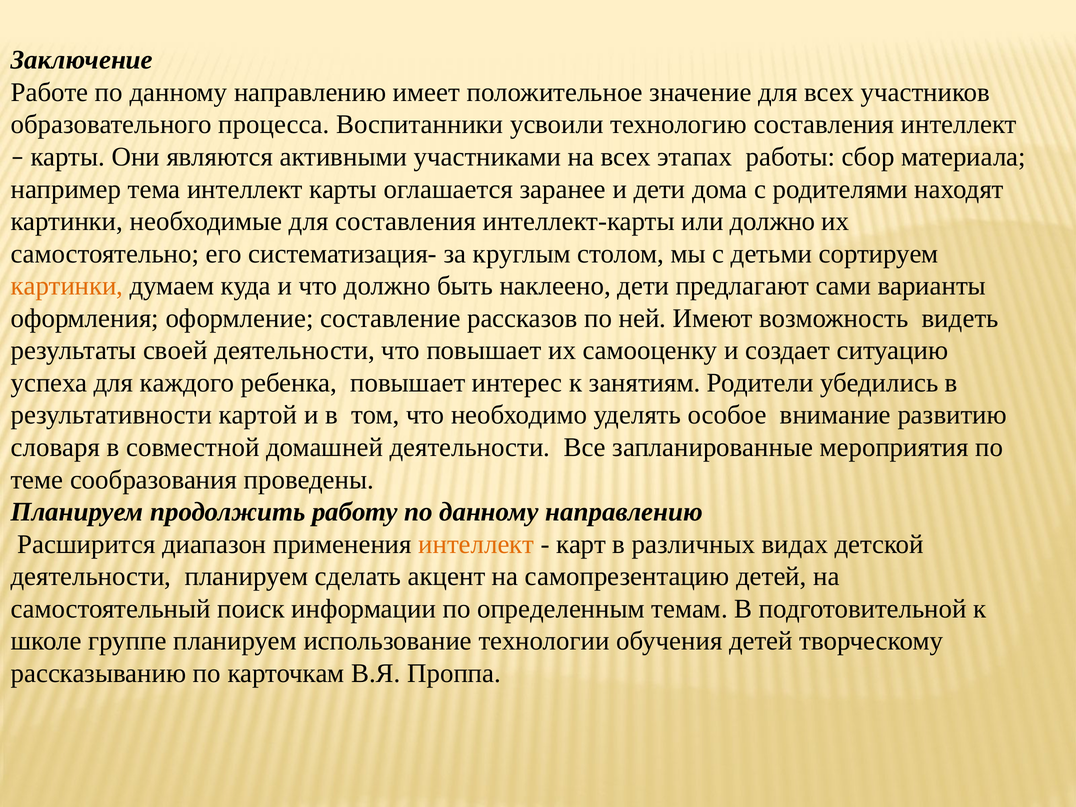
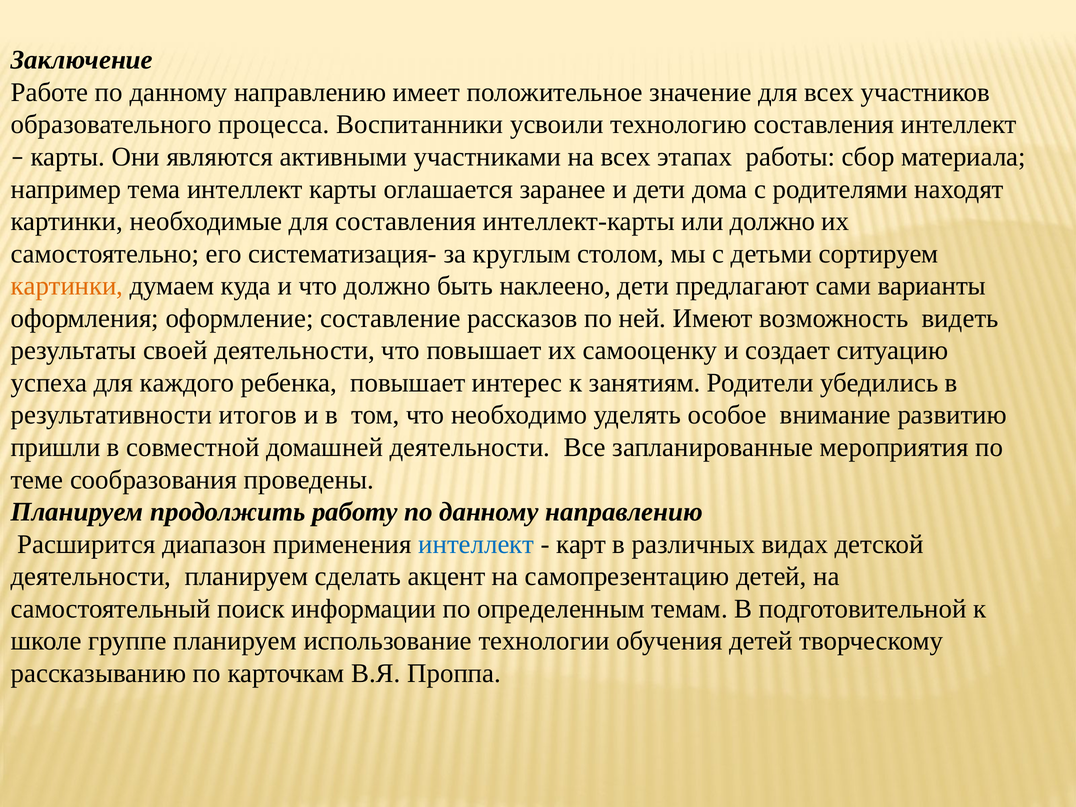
картой: картой -> итогов
словаря: словаря -> пришли
интеллект at (476, 544) colour: orange -> blue
